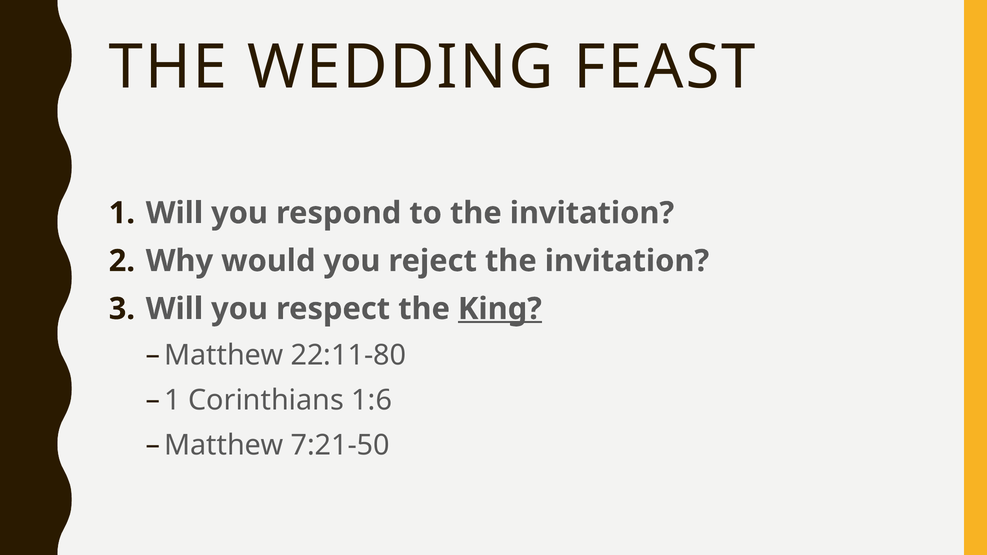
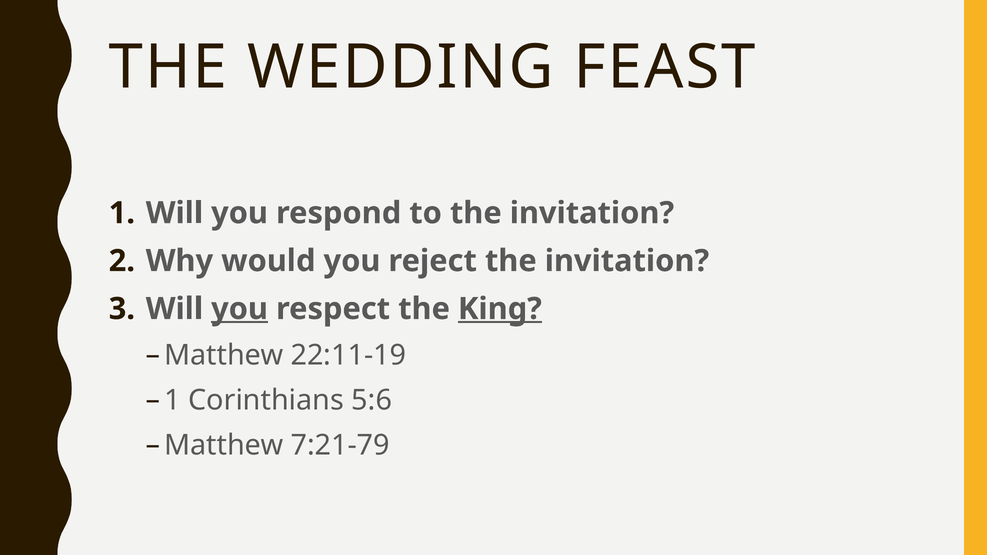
you at (240, 309) underline: none -> present
22:11-80: 22:11-80 -> 22:11-19
1:6: 1:6 -> 5:6
7:21-50: 7:21-50 -> 7:21-79
